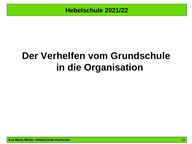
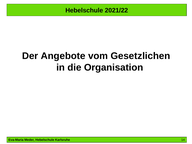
Verhelfen: Verhelfen -> Angebote
Grundschule: Grundschule -> Gesetzlichen
